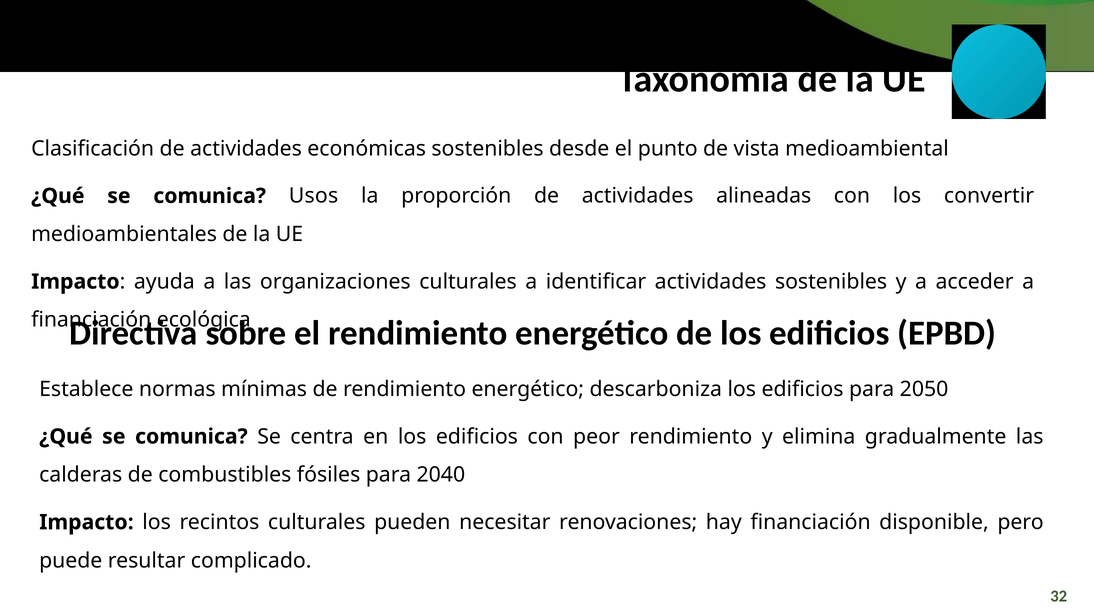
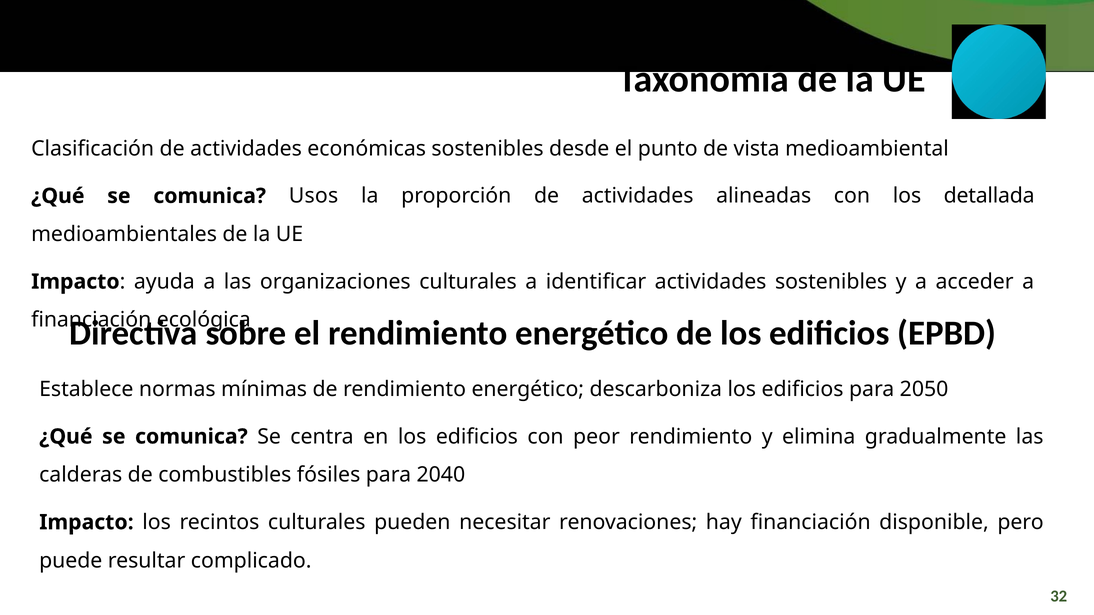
convertir: convertir -> detallada
